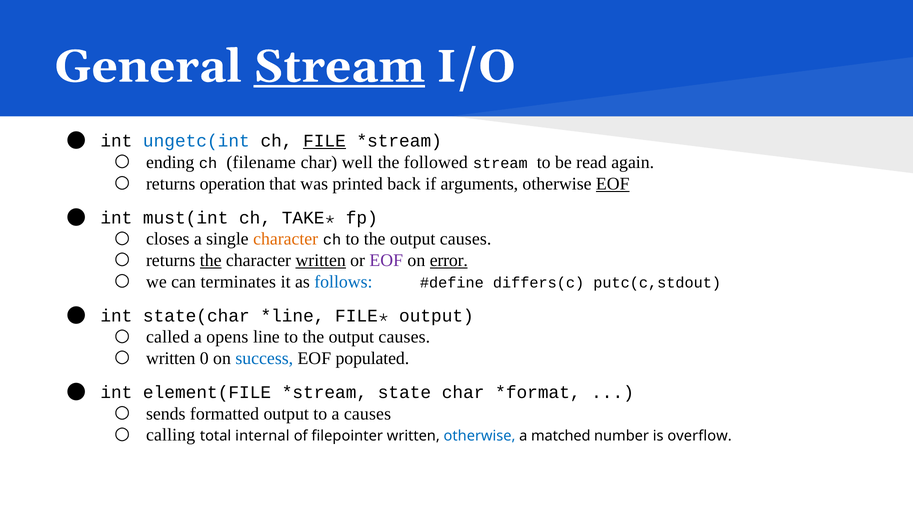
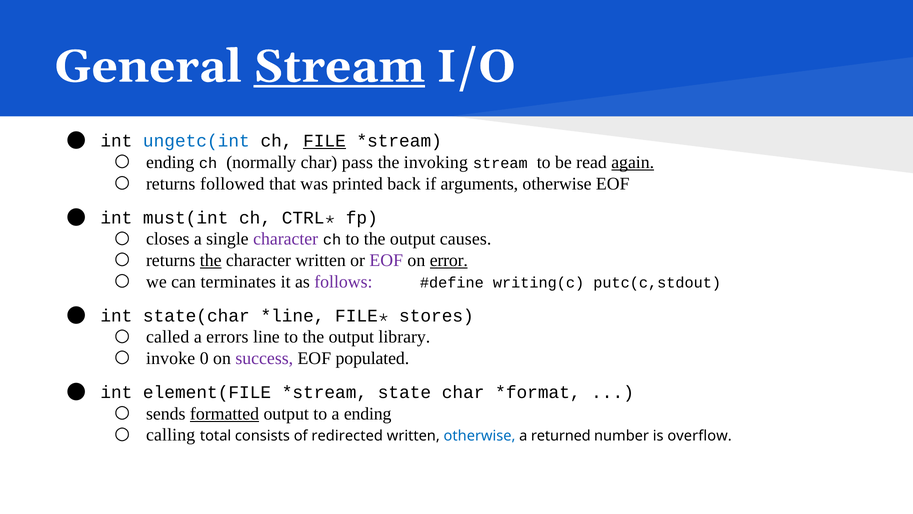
filename: filename -> normally
well: well -> pass
followed: followed -> invoking
again underline: none -> present
operation: operation -> followed
EOF at (613, 183) underline: present -> none
TAKE: TAKE -> CTRL
character at (286, 239) colour: orange -> purple
written at (321, 260) underline: present -> none
follows colour: blue -> purple
differs(c: differs(c -> writing(c
FILE output: output -> stores
opens: opens -> errors
causes at (404, 337): causes -> library
written at (171, 358): written -> invoke
success colour: blue -> purple
formatted underline: none -> present
a causes: causes -> ending
internal: internal -> consists
filepointer: filepointer -> redirected
matched: matched -> returned
